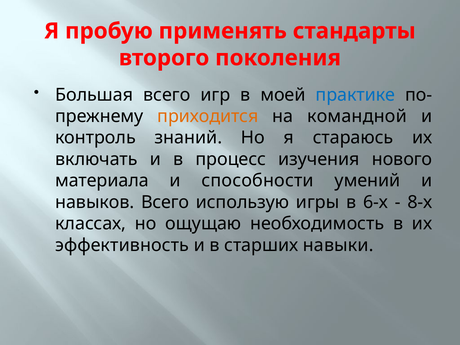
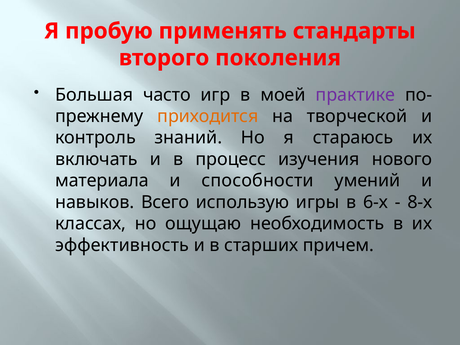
Большая всего: всего -> часто
практике colour: blue -> purple
командной: командной -> творческой
навыки: навыки -> причем
